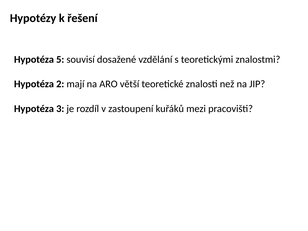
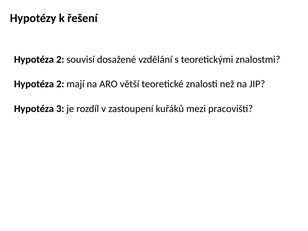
5 at (60, 59): 5 -> 2
